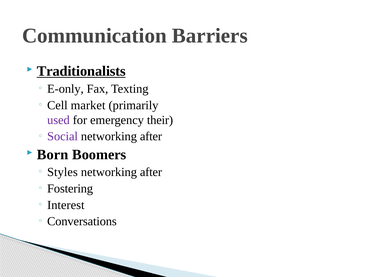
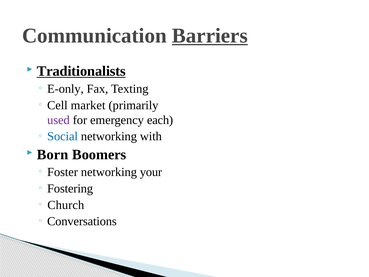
Barriers underline: none -> present
their: their -> each
Social colour: purple -> blue
after at (151, 136): after -> with
Styles: Styles -> Foster
after at (151, 172): after -> your
Interest: Interest -> Church
